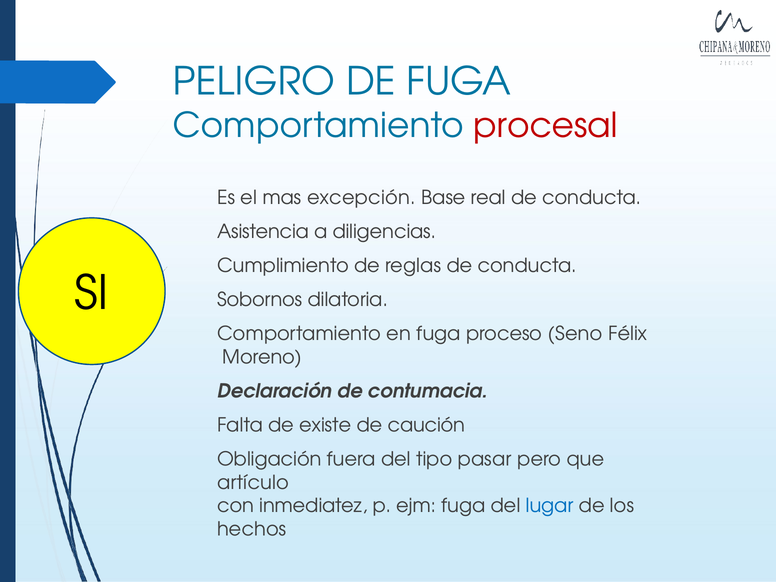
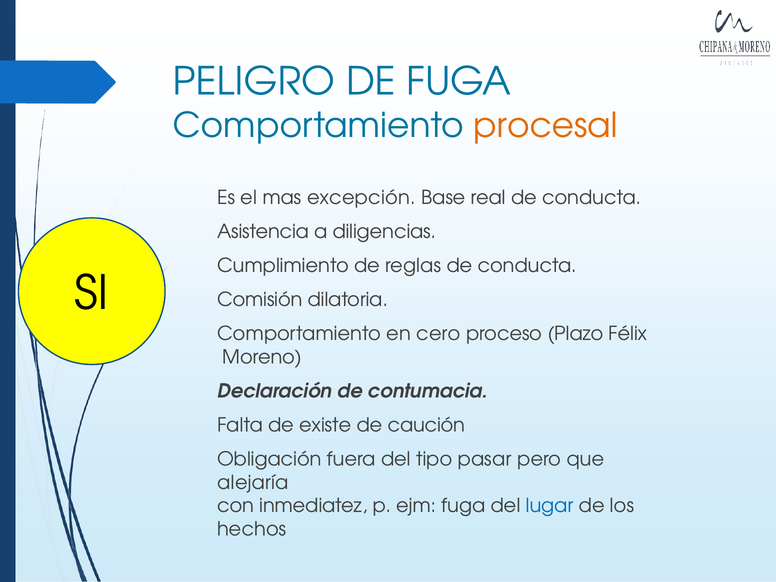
procesal colour: red -> orange
Sobornos: Sobornos -> Comisión
en fuga: fuga -> cero
Seno: Seno -> Plazo
artículo: artículo -> alejaría
